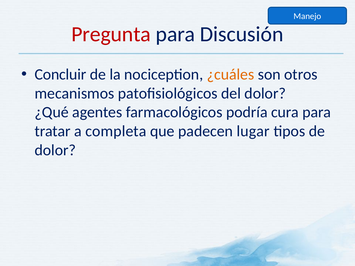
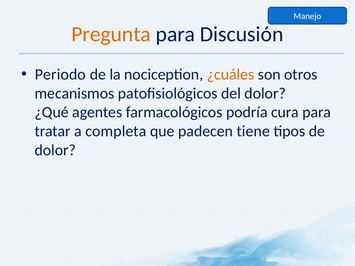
Pregunta colour: red -> orange
Concluir: Concluir -> Periodo
lugar: lugar -> tiene
